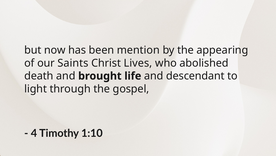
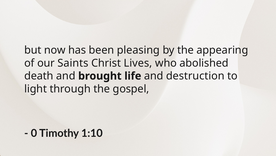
mention: mention -> pleasing
descendant: descendant -> destruction
4: 4 -> 0
